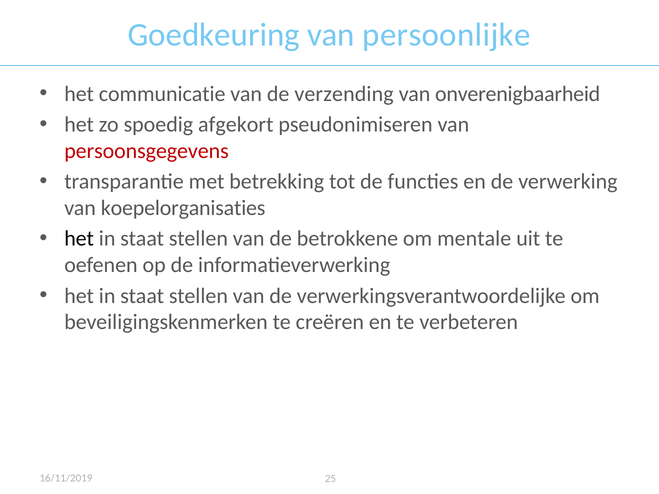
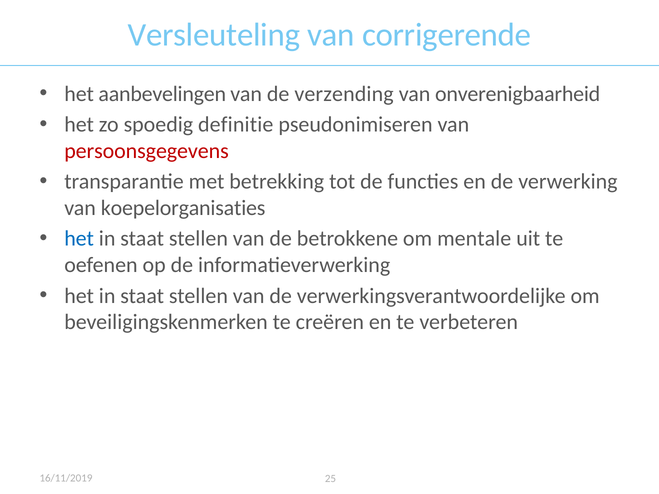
Goedkeuring: Goedkeuring -> Versleuteling
persoonlijke: persoonlijke -> corrigerende
communicatie: communicatie -> aanbevelingen
afgekort: afgekort -> definitie
het at (79, 239) colour: black -> blue
